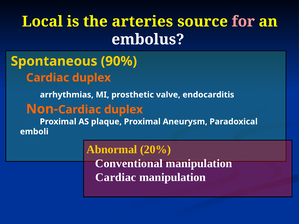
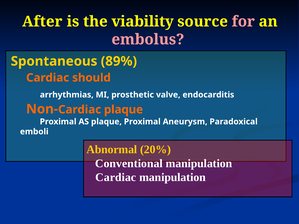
Local: Local -> After
arteries: arteries -> viability
embolus colour: white -> pink
90%: 90% -> 89%
Cardiac duplex: duplex -> should
Non-Cardiac duplex: duplex -> plaque
